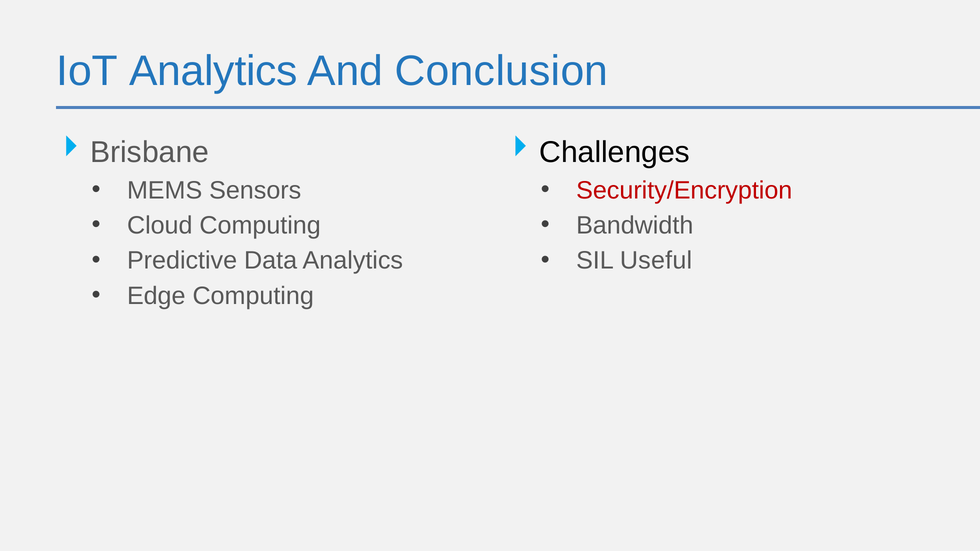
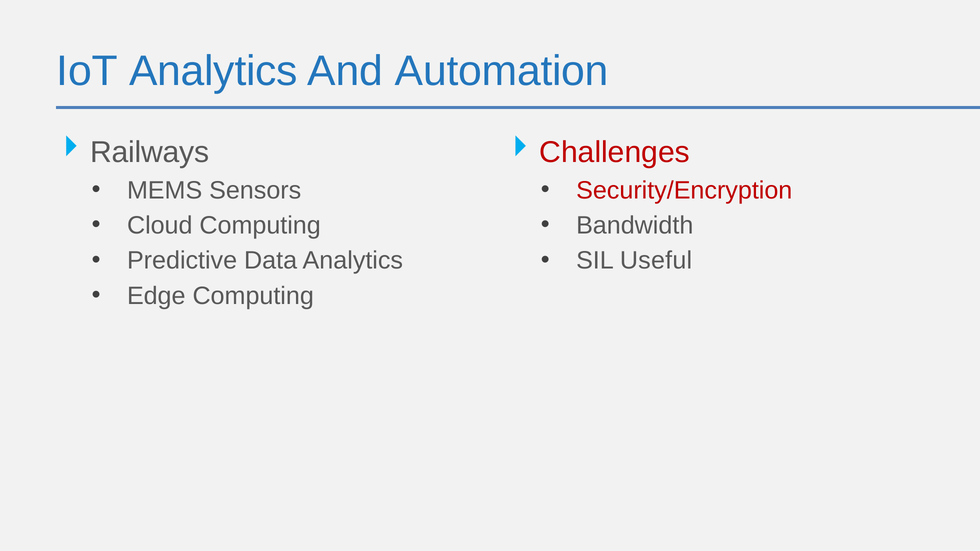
Conclusion: Conclusion -> Automation
Brisbane: Brisbane -> Railways
Challenges colour: black -> red
